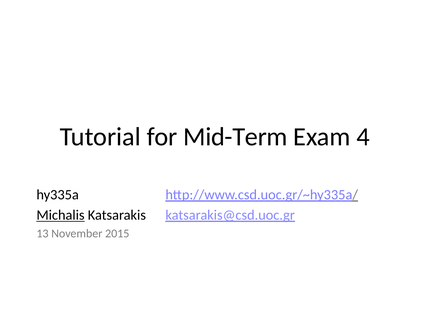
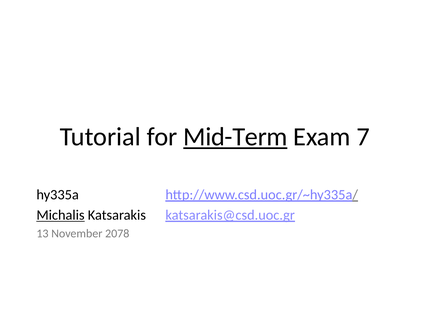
Mid-Term underline: none -> present
4: 4 -> 7
2015: 2015 -> 2078
